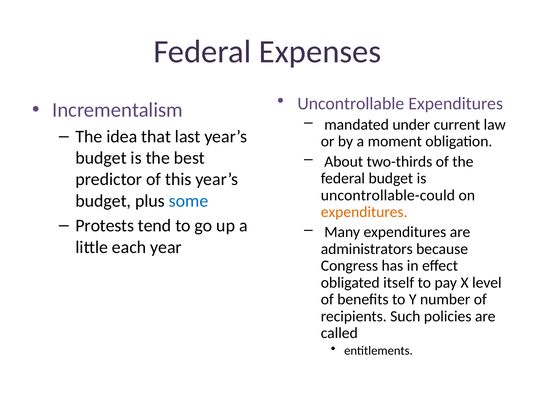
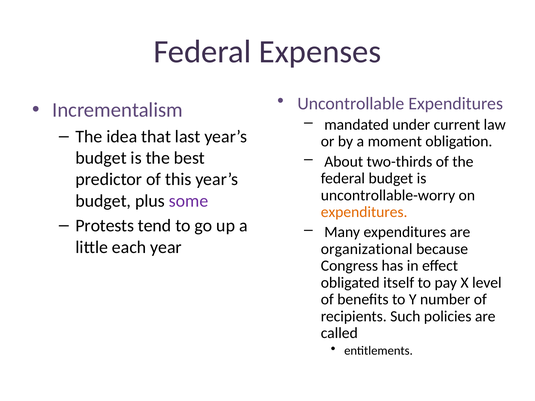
uncontrollable-could: uncontrollable-could -> uncontrollable-worry
some colour: blue -> purple
administrators: administrators -> organizational
